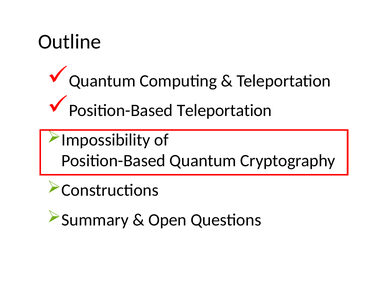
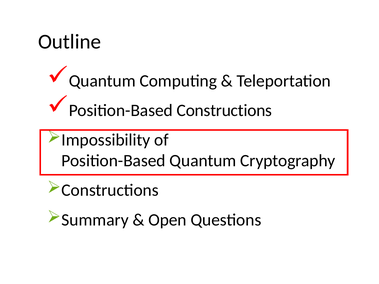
Position-Based Teleportation: Teleportation -> Constructions
